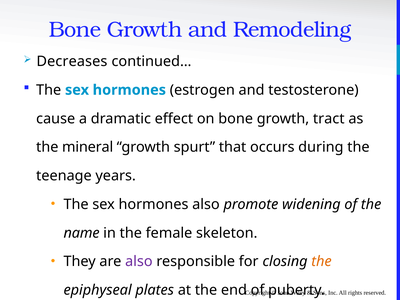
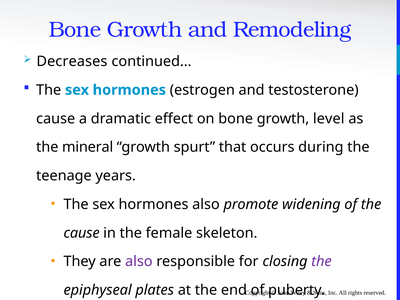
tract: tract -> level
name at (82, 233): name -> cause
the at (322, 261) colour: orange -> purple
